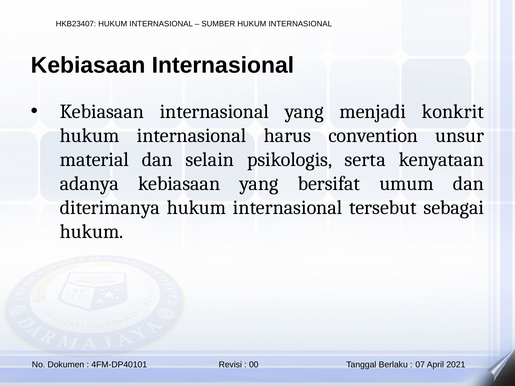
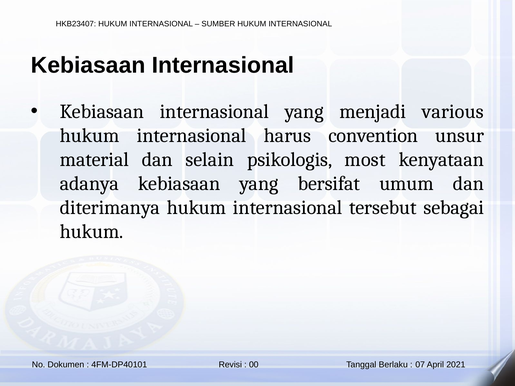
konkrit: konkrit -> various
serta: serta -> most
